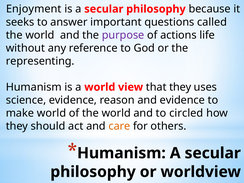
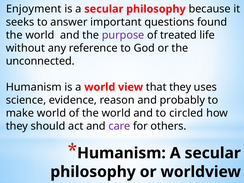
called: called -> found
actions: actions -> treated
representing: representing -> unconnected
and evidence: evidence -> probably
care colour: orange -> purple
